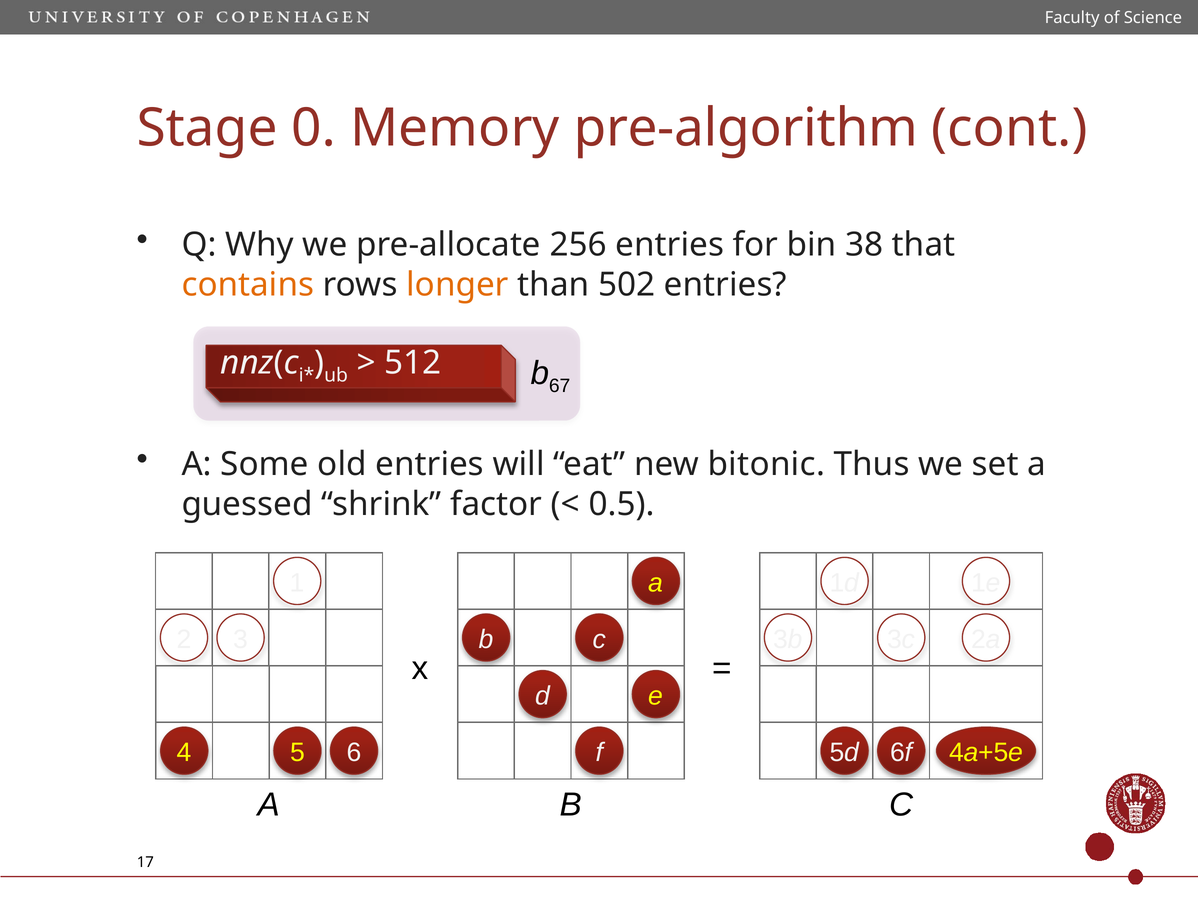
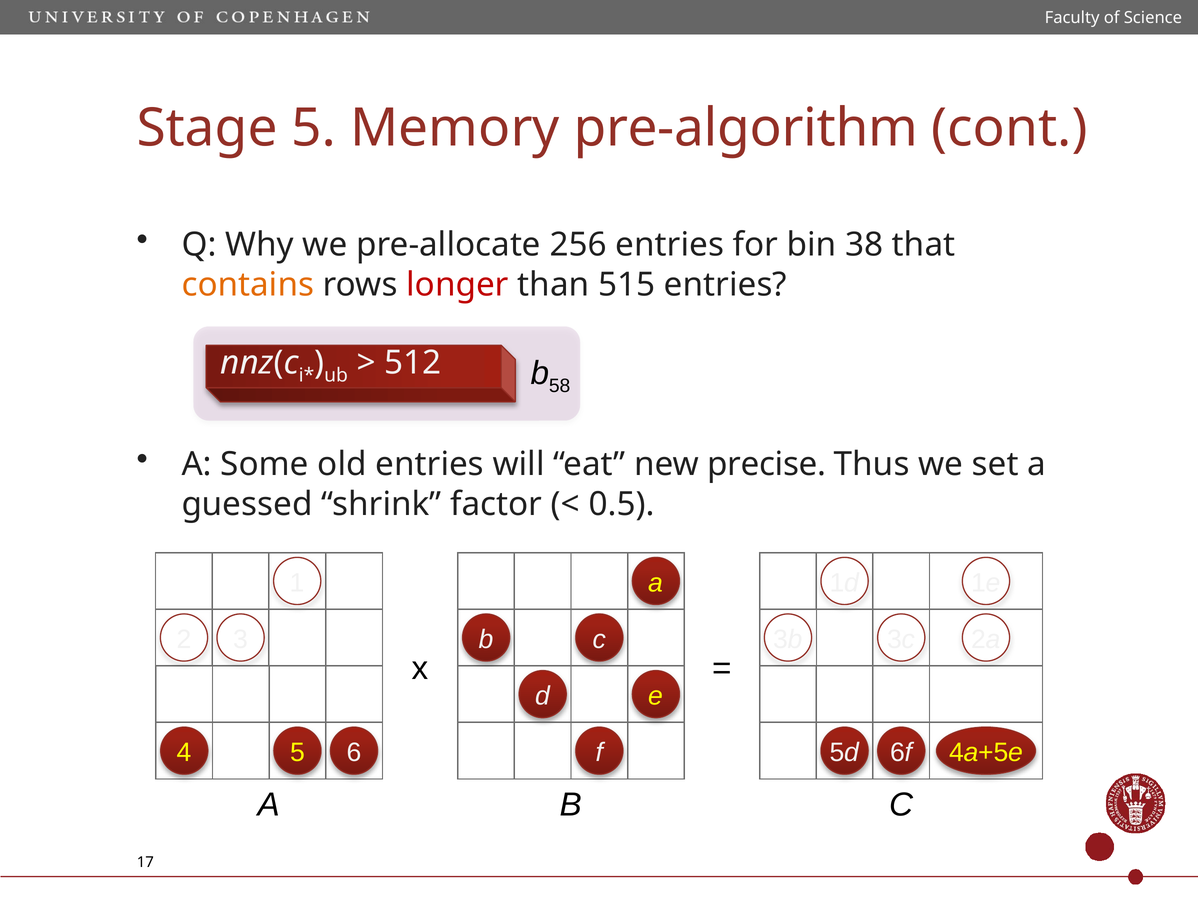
Stage 0: 0 -> 5
longer colour: orange -> red
502: 502 -> 515
67: 67 -> 58
bitonic: bitonic -> precise
